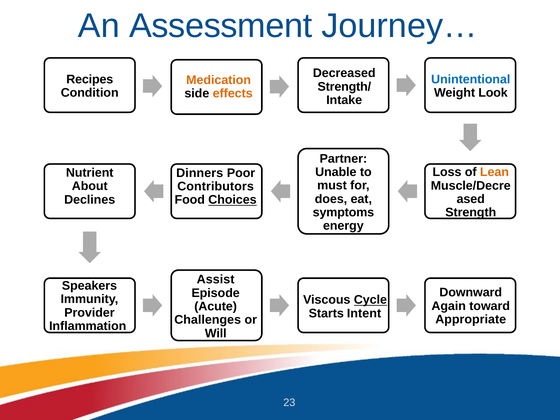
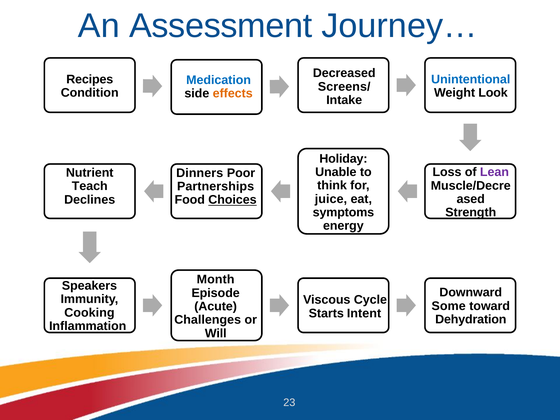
Medication colour: orange -> blue
Strength/: Strength/ -> Screens/
Partner: Partner -> Holiday
Lean colour: orange -> purple
must: must -> think
About: About -> Teach
Contributors: Contributors -> Partnerships
does: does -> juice
Assist: Assist -> Month
Cycle underline: present -> none
Again: Again -> Some
Provider: Provider -> Cooking
Appropriate: Appropriate -> Dehydration
